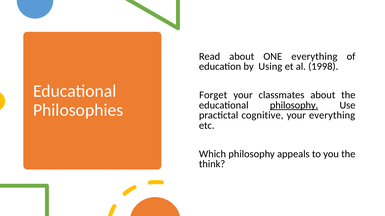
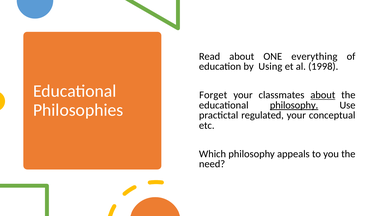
about at (323, 95) underline: none -> present
cognitive: cognitive -> regulated
your everything: everything -> conceptual
think: think -> need
